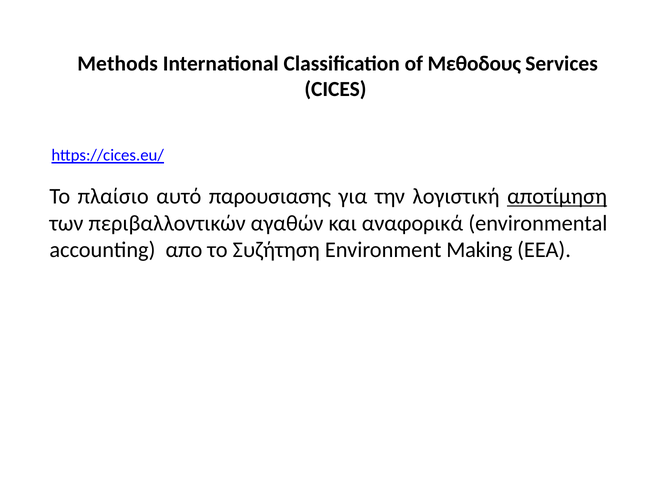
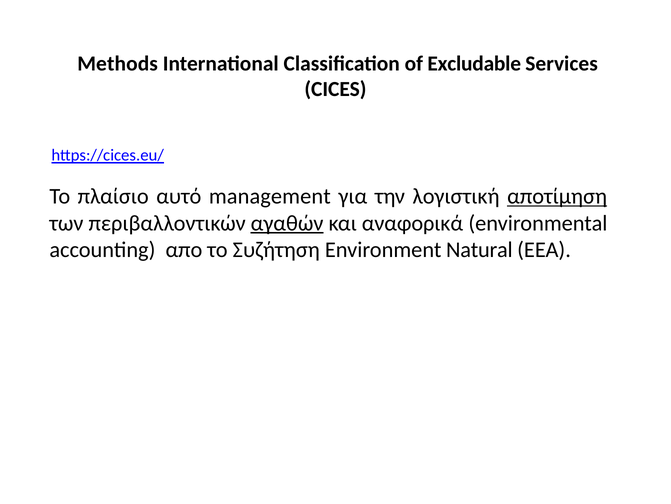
Μεθοδους: Μεθοδους -> Excludable
παρουσιασης: παρουσιασης -> management
αγαθών underline: none -> present
Making: Making -> Natural
